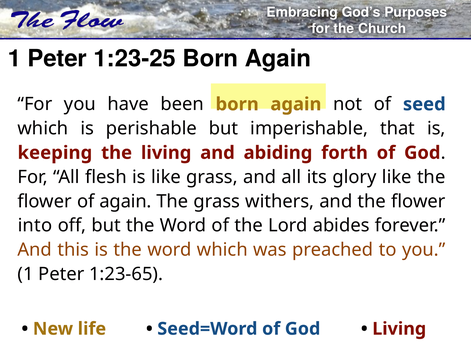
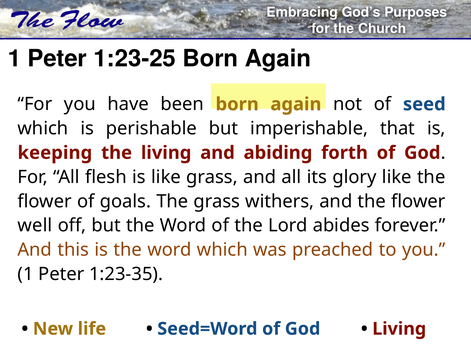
of again: again -> goals
into: into -> well
1:23-65: 1:23-65 -> 1:23-35
